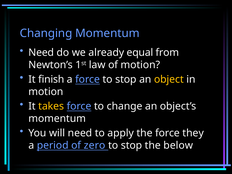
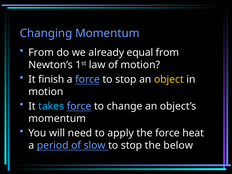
Need at (41, 53): Need -> From
takes colour: yellow -> light blue
they: they -> heat
zero: zero -> slow
